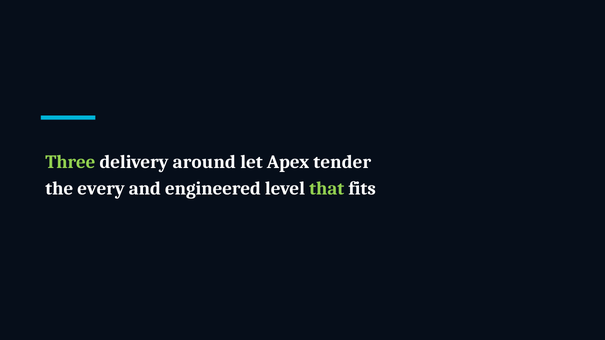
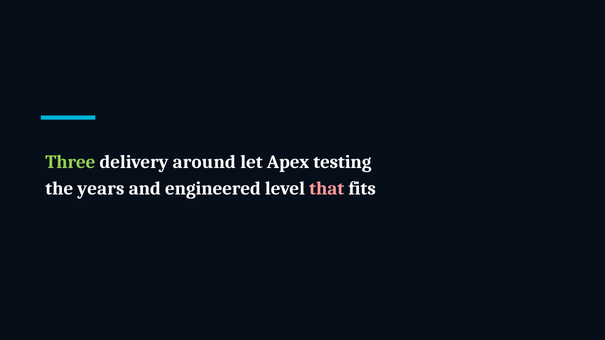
tender: tender -> testing
every: every -> years
that colour: light green -> pink
